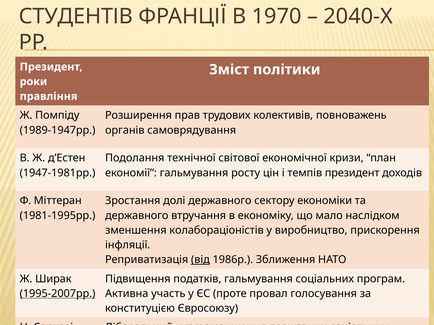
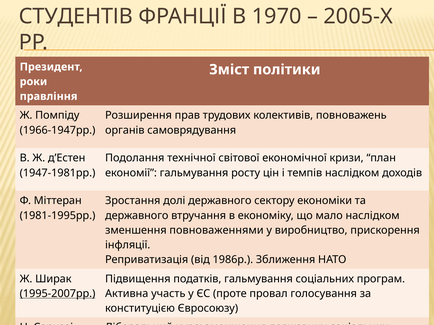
2040-Х: 2040-Х -> 2005-Х
1989-1947рр: 1989-1947рр -> 1966-1947рр
темпів президент: президент -> наслідком
колабораціоністів: колабораціоністів -> повноваженнями
від at (200, 260) underline: present -> none
